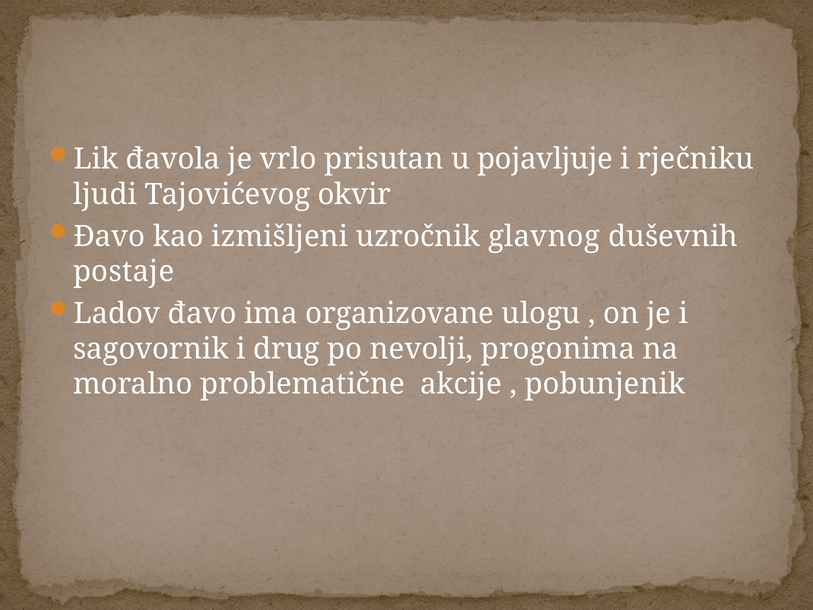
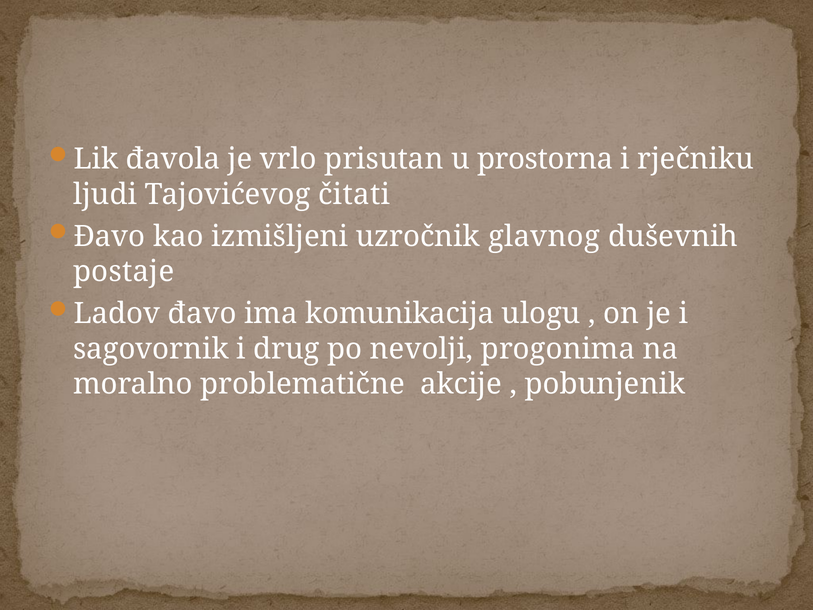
pojavljuje: pojavljuje -> prostorna
okvir: okvir -> čitati
organizovane: organizovane -> komunikacija
